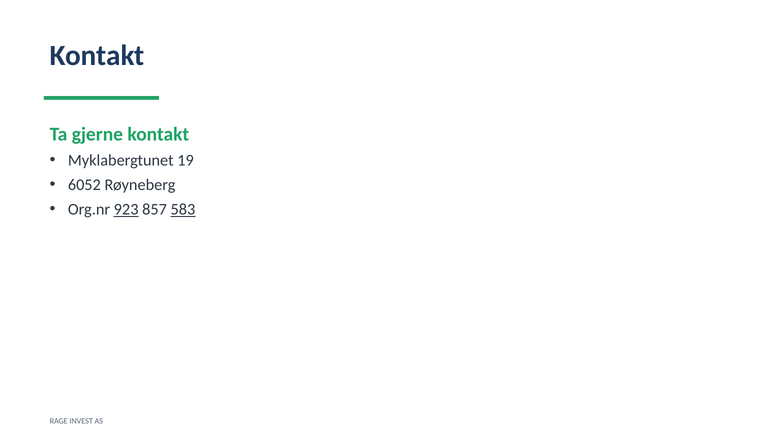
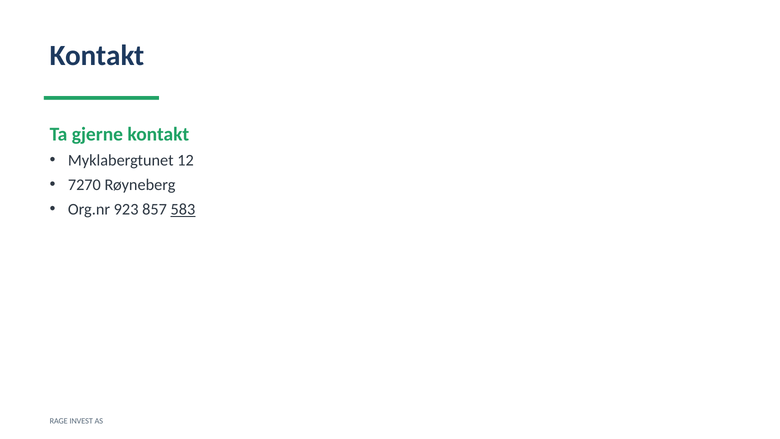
19: 19 -> 12
6052: 6052 -> 7270
923 underline: present -> none
